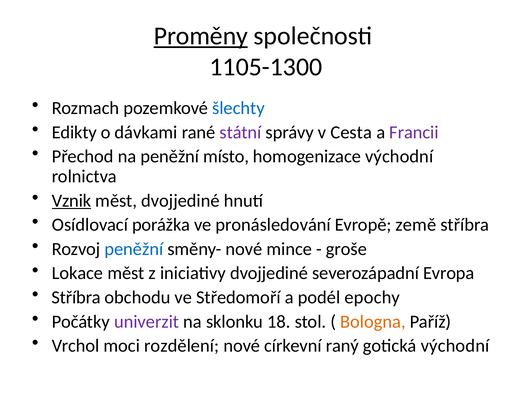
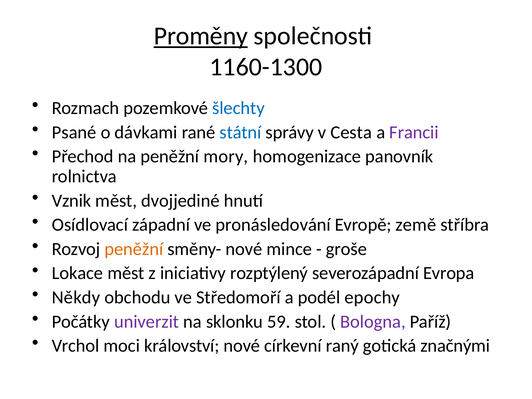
1105-1300: 1105-1300 -> 1160-1300
Edikty: Edikty -> Psané
státní colour: purple -> blue
místo: místo -> mory
homogenizace východní: východní -> panovník
Vznik underline: present -> none
porážka: porážka -> západní
peněžní at (134, 249) colour: blue -> orange
iniciativy dvojjediné: dvojjediné -> rozptýlený
Stříbra at (76, 297): Stříbra -> Někdy
18: 18 -> 59
Bologna colour: orange -> purple
rozdělení: rozdělení -> království
gotická východní: východní -> značnými
